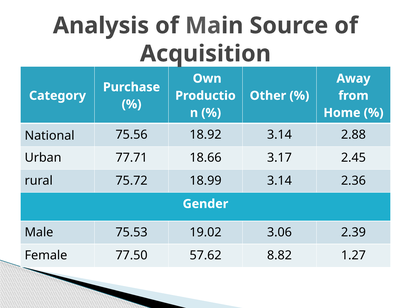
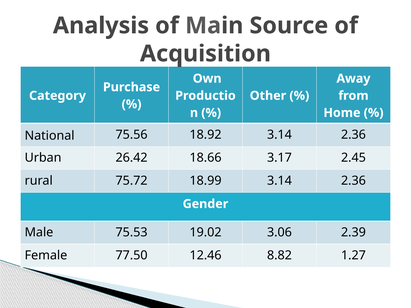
18.92 3.14 2.88: 2.88 -> 2.36
77.71: 77.71 -> 26.42
57.62: 57.62 -> 12.46
